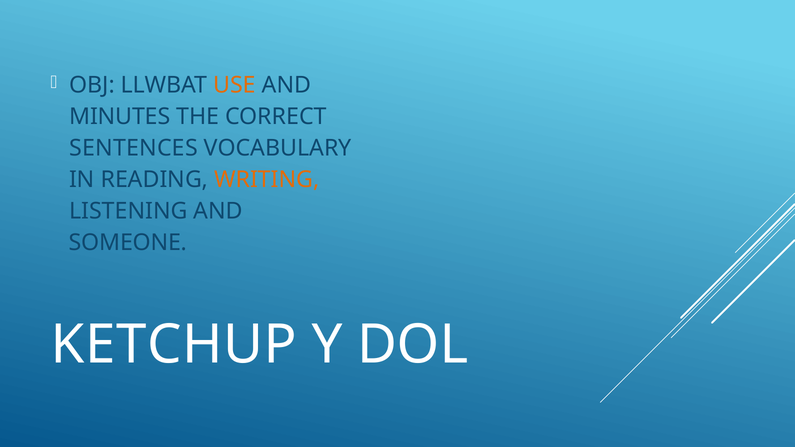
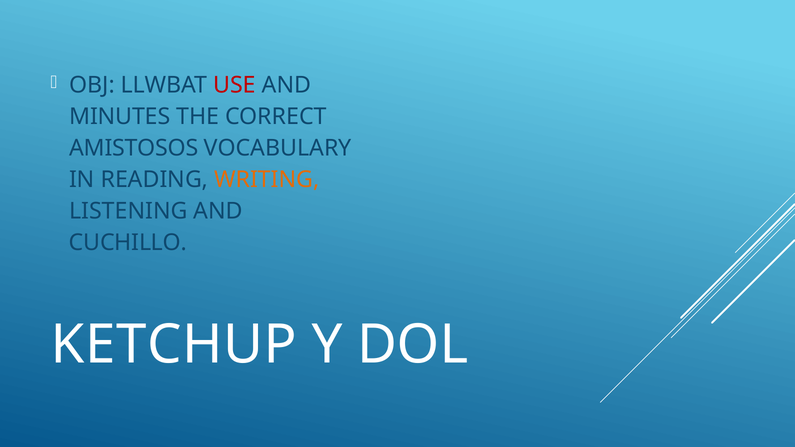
USE colour: orange -> red
SENTENCES: SENTENCES -> AMISTOSOS
SOMEONE: SOMEONE -> CUCHILLO
